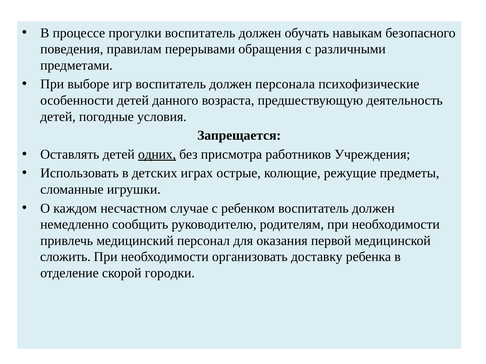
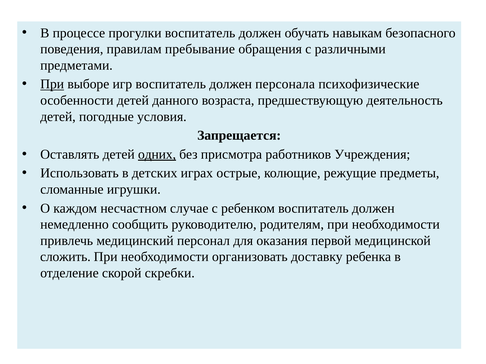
перерывами: перерывами -> пребывание
При at (52, 84) underline: none -> present
городки: городки -> скребки
